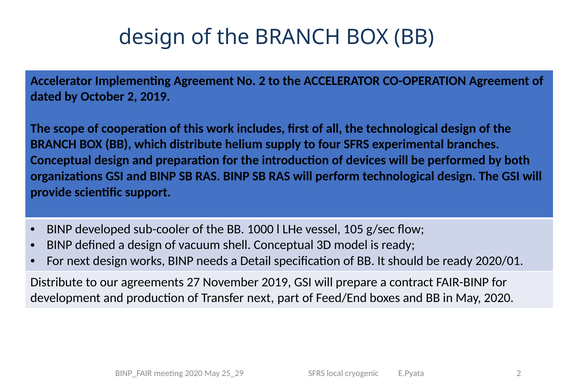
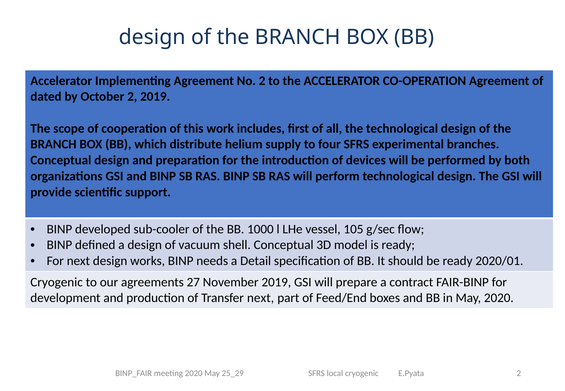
Distribute at (57, 282): Distribute -> Cryogenic
